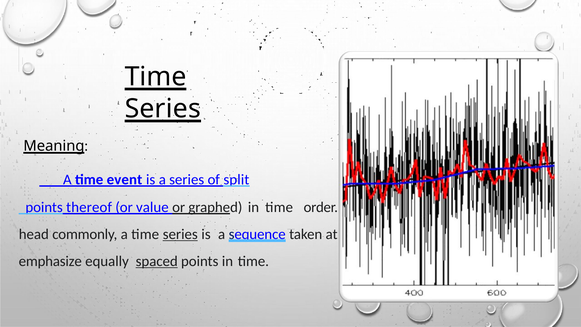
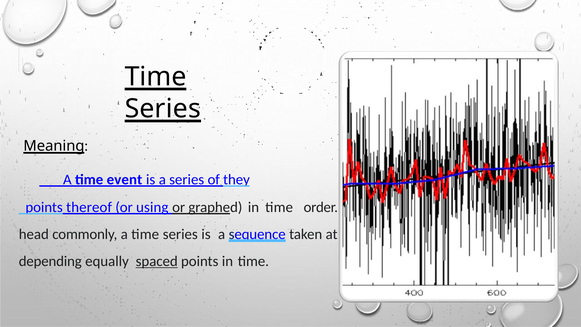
split: split -> they
value: value -> using
series at (180, 234) underline: present -> none
emphasize: emphasize -> depending
